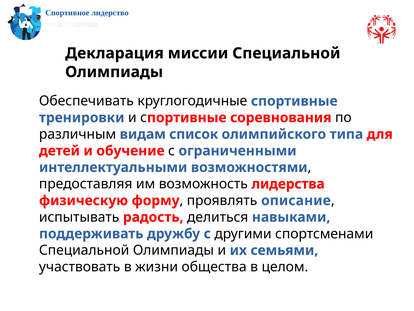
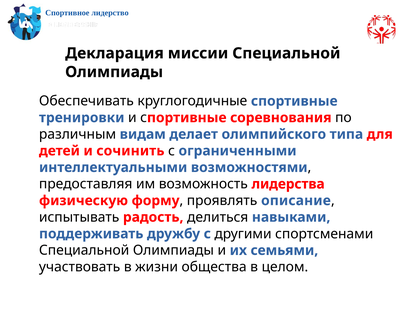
список: список -> делает
обучение: обучение -> сочинить
